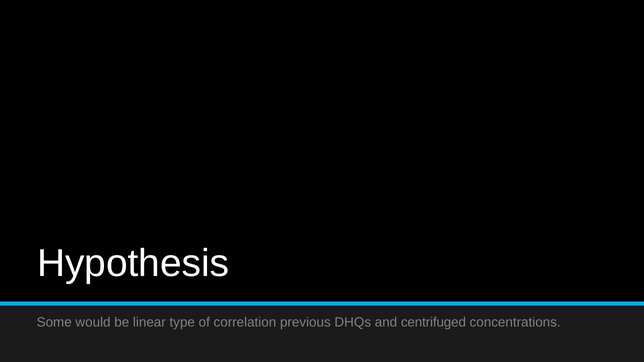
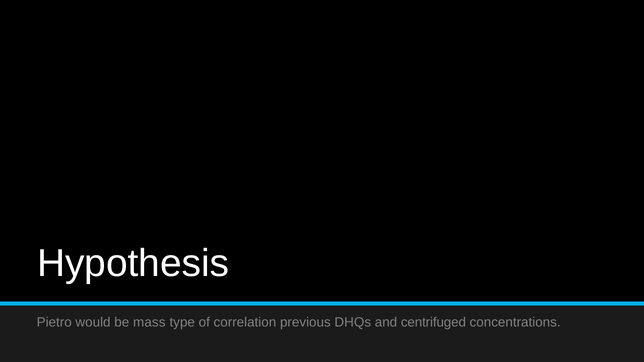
Some: Some -> Pietro
linear: linear -> mass
